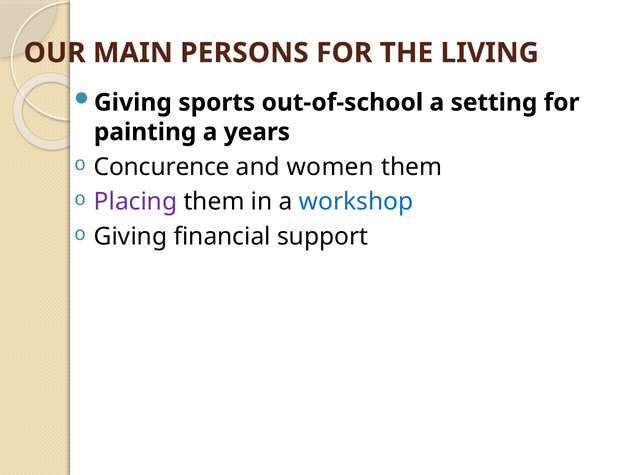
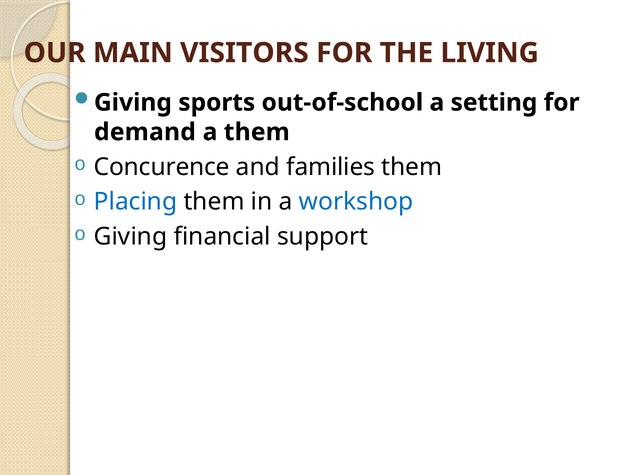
PERSONS: PERSONS -> VISITORS
painting: painting -> demand
a years: years -> them
women: women -> families
Placing colour: purple -> blue
